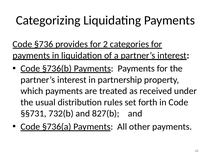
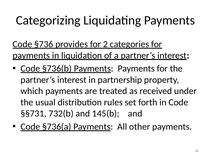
827(b: 827(b -> 145(b
